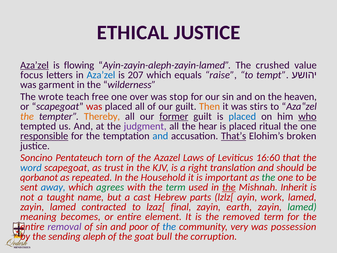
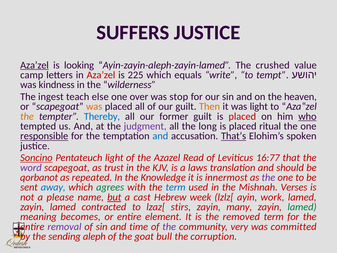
ETHICAL: ETHICAL -> SUFFERS
flowing: flowing -> looking
focus: focus -> camp
Aza’zel at (101, 75) colour: blue -> red
207: 207 -> 225
raise: raise -> write
garment: garment -> kindness
wrote: wrote -> ingest
free: free -> else
was at (94, 106) colour: red -> orange
was stirs: stirs -> light
Thereby colour: orange -> blue
former underline: present -> none
placed at (242, 116) colour: blue -> red
hear: hear -> long
broken: broken -> spoken
Soncino underline: none -> present
Pentateuch torn: torn -> light
Laws: Laws -> Read
16:60: 16:60 -> 16:77
word colour: blue -> purple
right: right -> laws
Household: Household -> Knowledge
important: important -> innermost
the at (268, 177) colour: green -> purple
term at (176, 187) colour: green -> blue
the at (229, 187) underline: present -> none
Inherit: Inherit -> Verses
taught: taught -> please
but underline: none -> present
parts: parts -> week
final: final -> stirs
earth: earth -> many
poor: poor -> time
the at (169, 226) colour: blue -> purple
possession: possession -> committed
